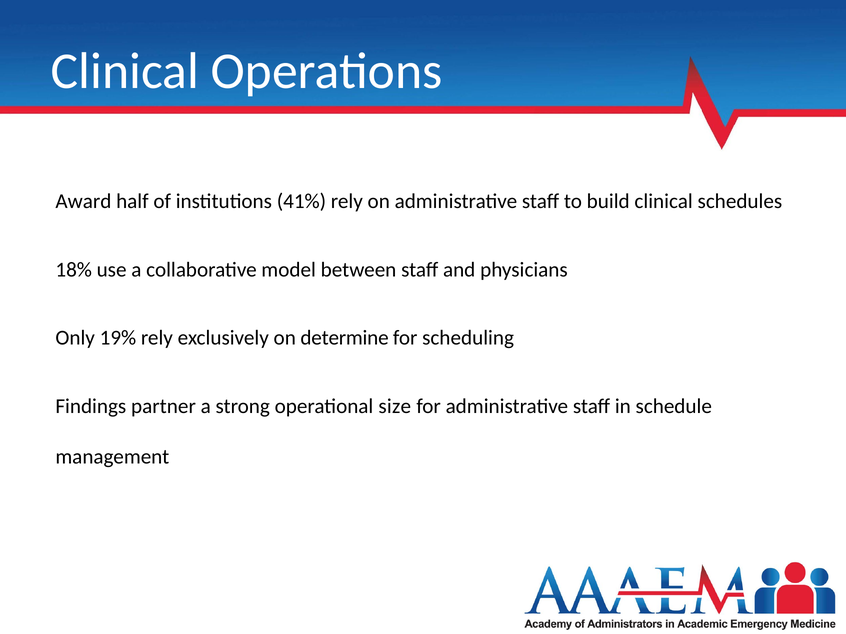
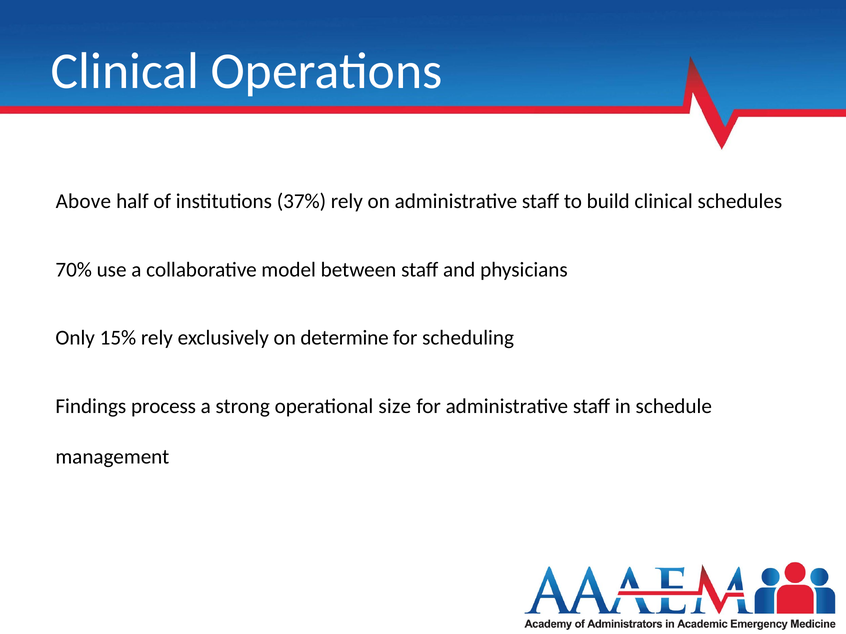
Award: Award -> Above
41%: 41% -> 37%
18%: 18% -> 70%
19%: 19% -> 15%
partner: partner -> process
